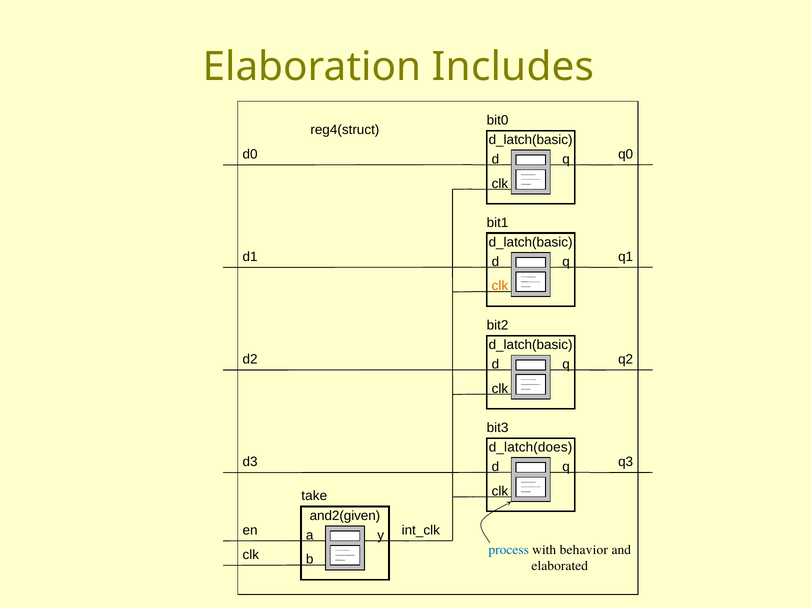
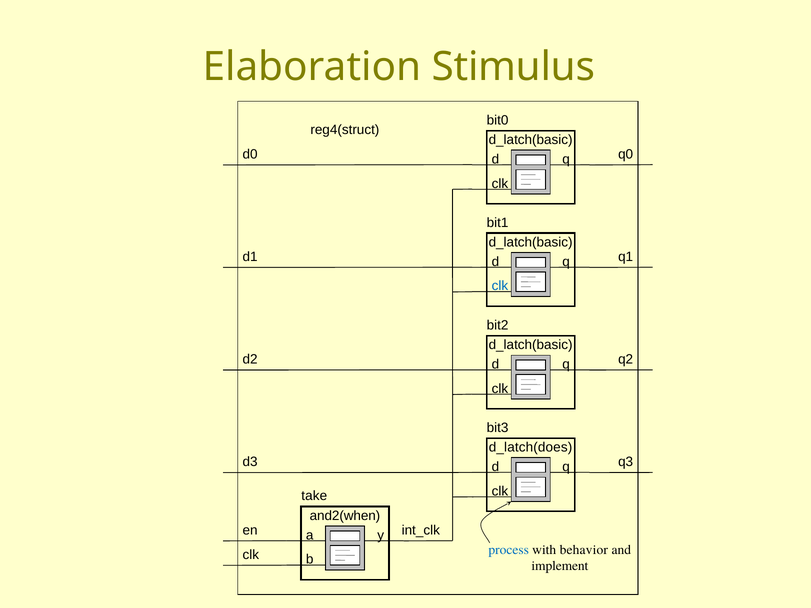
Includes: Includes -> Stimulus
clk at (500, 286) colour: orange -> blue
and2(given: and2(given -> and2(when
elaborated: elaborated -> implement
